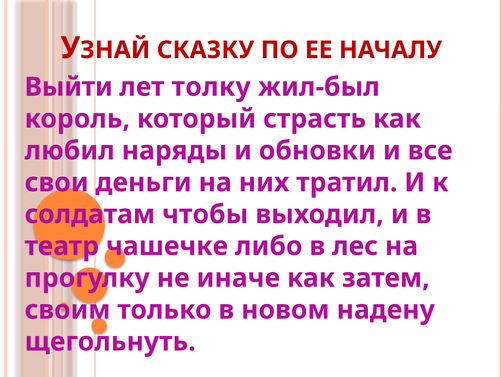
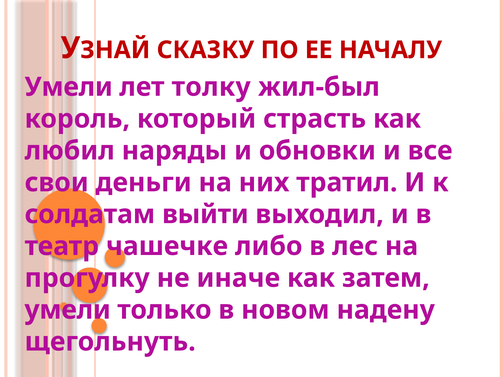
Выйти at (69, 87): Выйти -> Умели
чтобы: чтобы -> выйти
своим at (68, 310): своим -> умели
